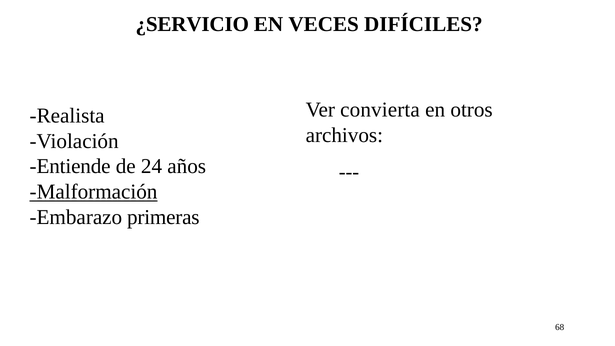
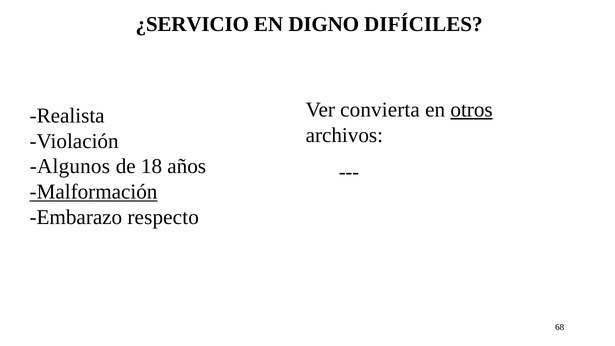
VECES: VECES -> DIGNO
otros underline: none -> present
Entiende: Entiende -> Algunos
24: 24 -> 18
primeras: primeras -> respecto
